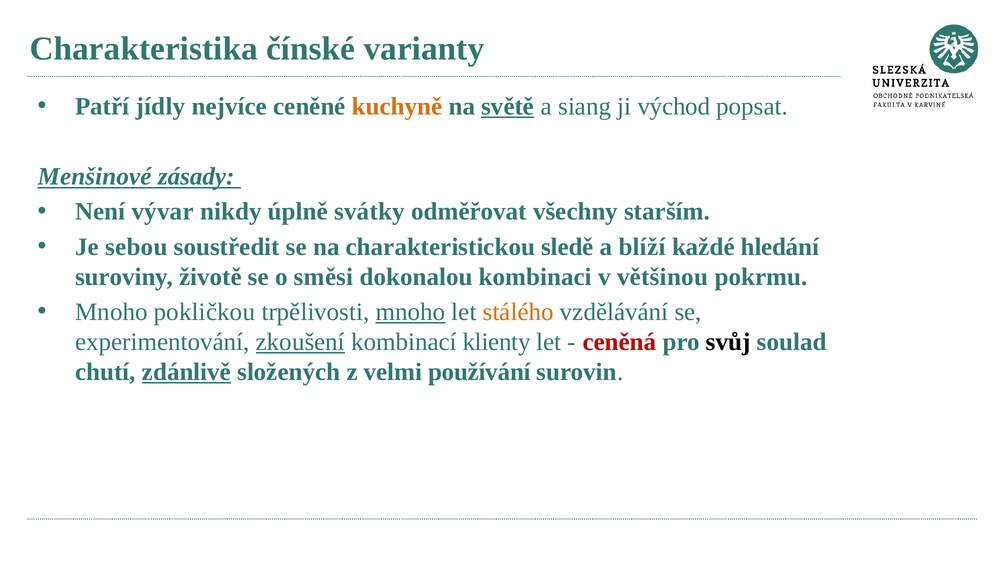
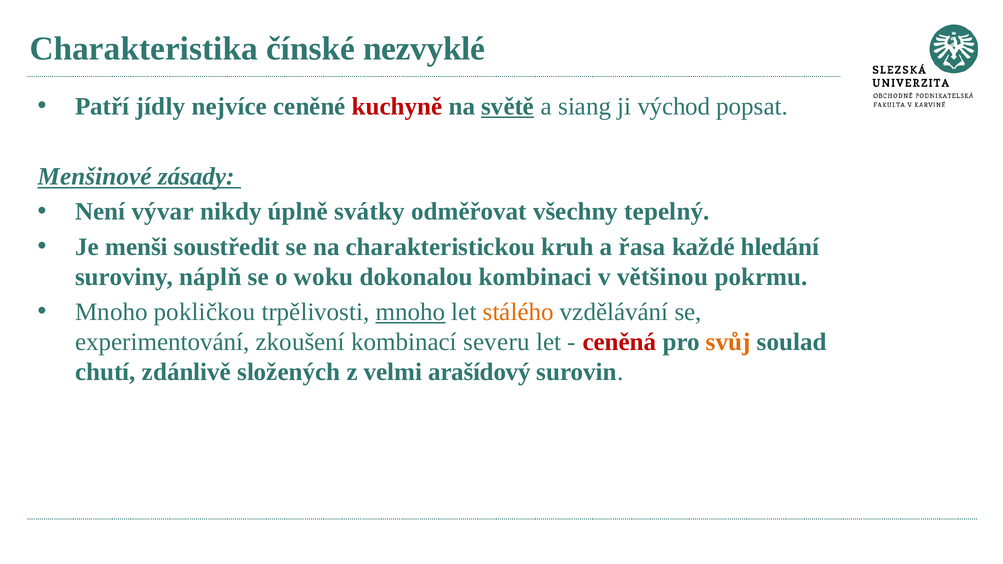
varianty: varianty -> nezvyklé
kuchyně colour: orange -> red
starším: starším -> tepelný
sebou: sebou -> menši
sledě: sledě -> kruh
blíží: blíží -> řasa
životě: životě -> náplň
směsi: směsi -> woku
zkoušení underline: present -> none
klienty: klienty -> severu
svůj colour: black -> orange
zdánlivě underline: present -> none
používání: používání -> arašídový
